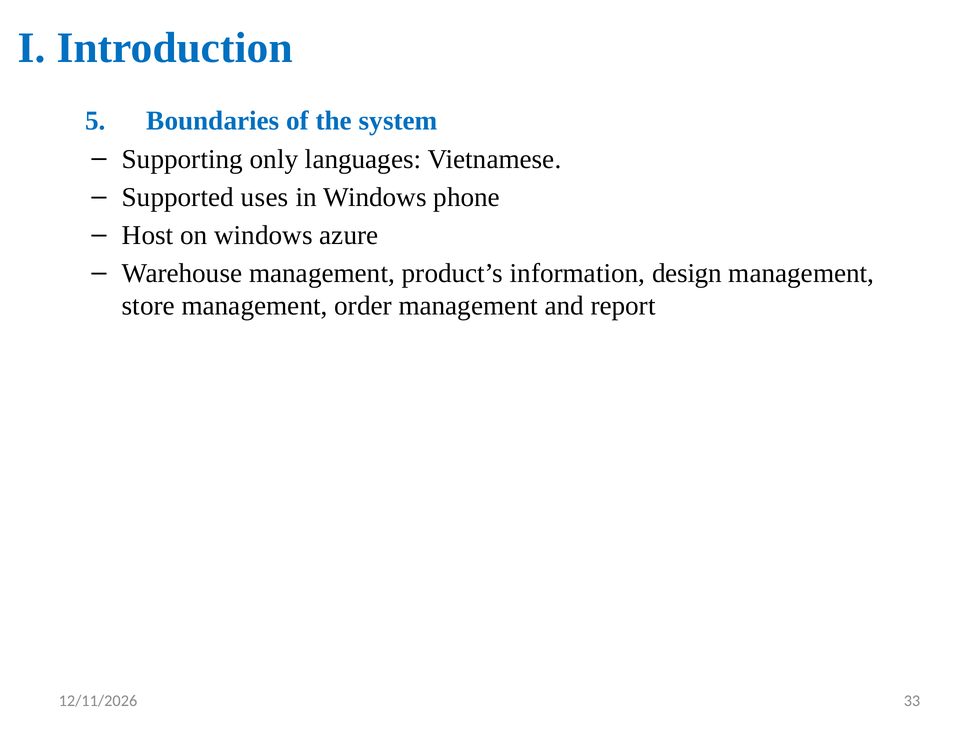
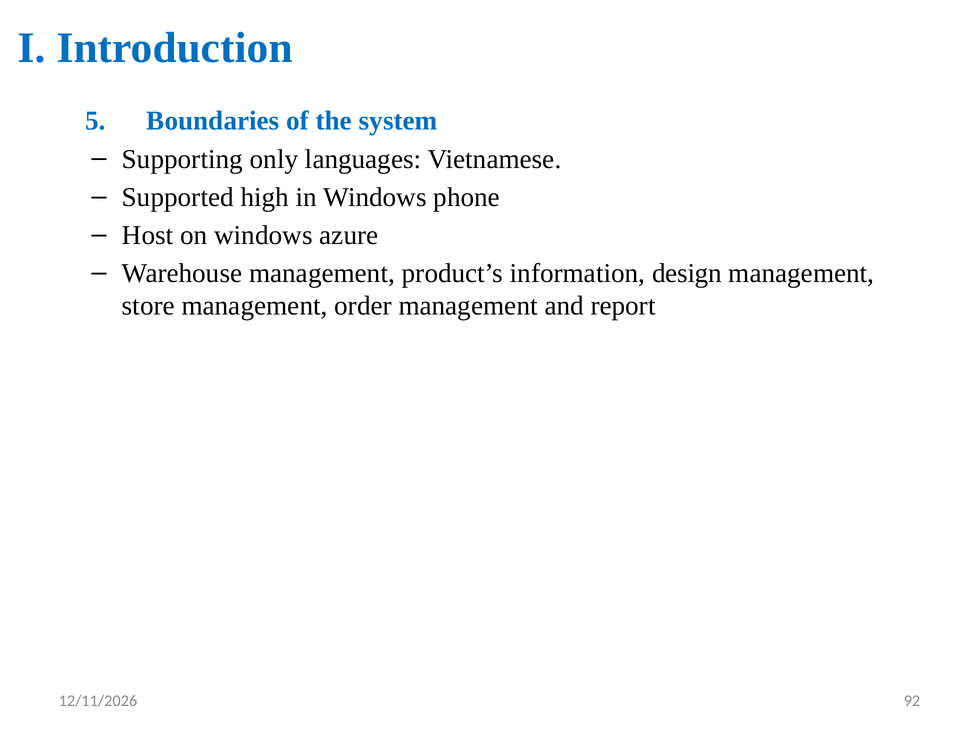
uses: uses -> high
33: 33 -> 92
